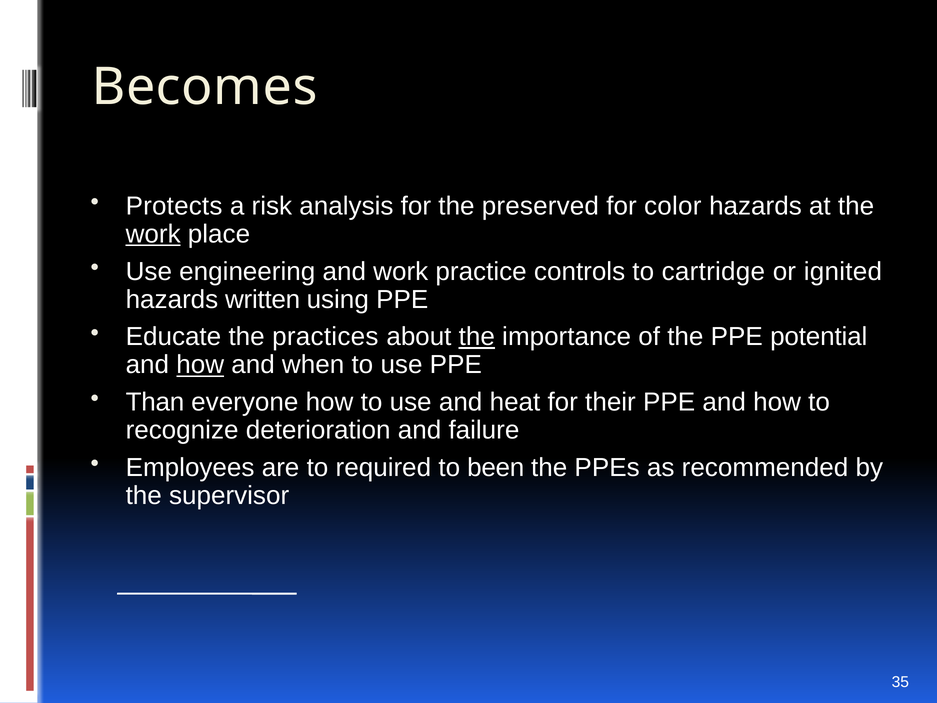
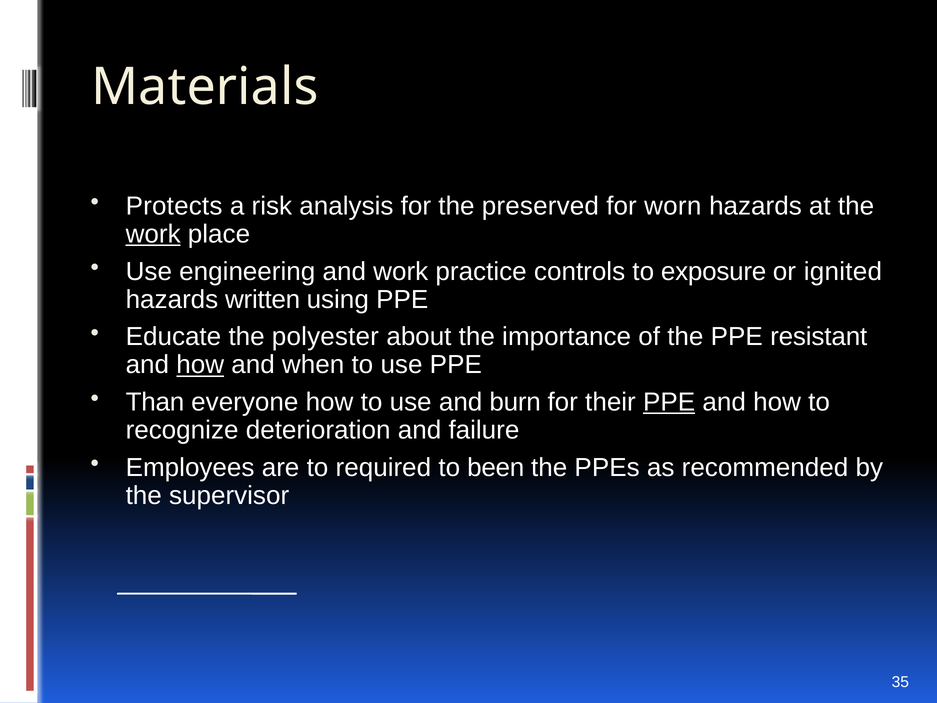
Becomes: Becomes -> Materials
color: color -> worn
cartridge: cartridge -> exposure
practices: practices -> polyester
the at (477, 337) underline: present -> none
potential: potential -> resistant
heat: heat -> burn
PPE at (669, 402) underline: none -> present
